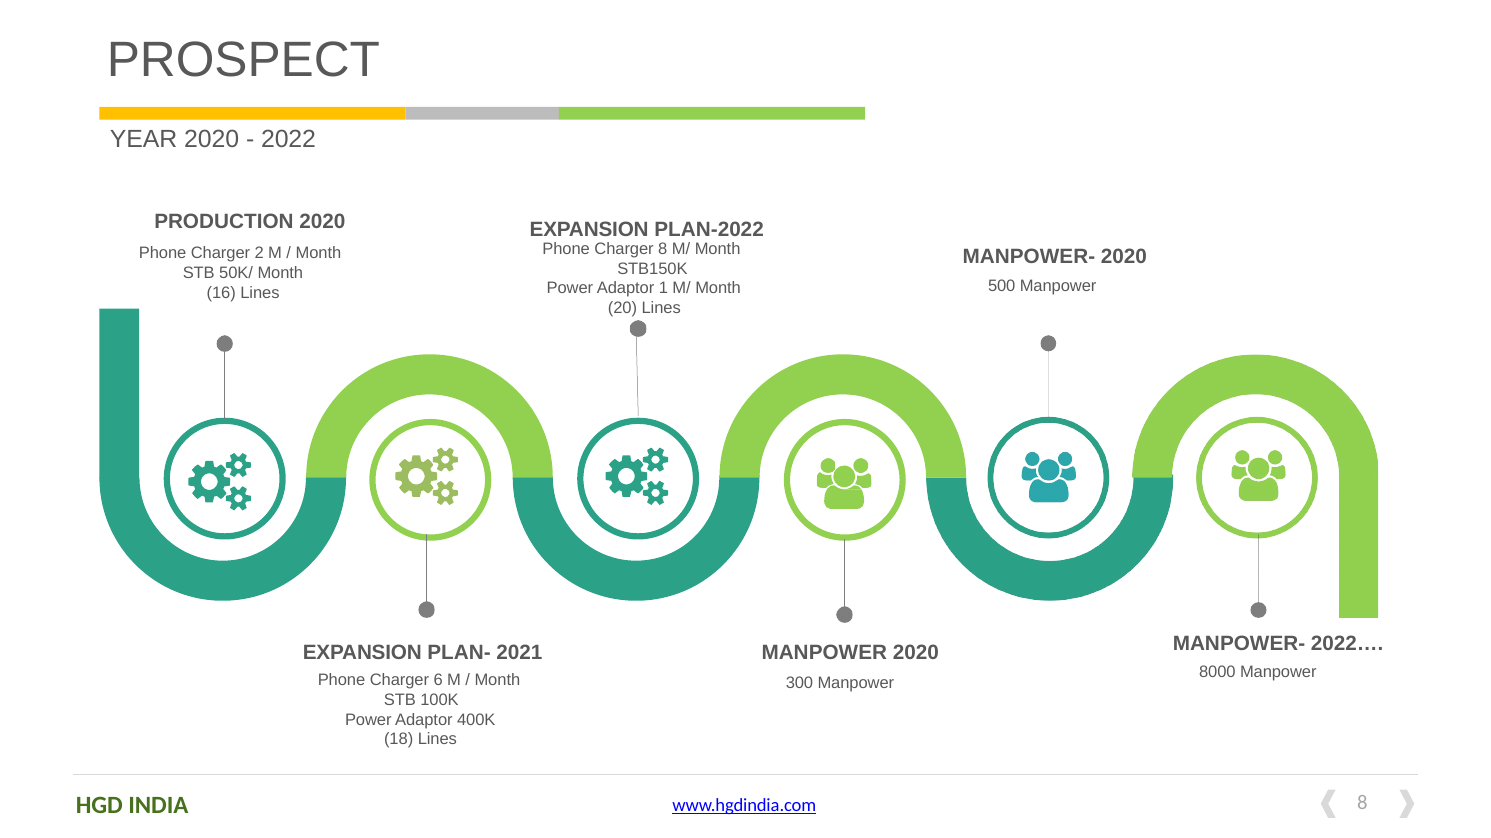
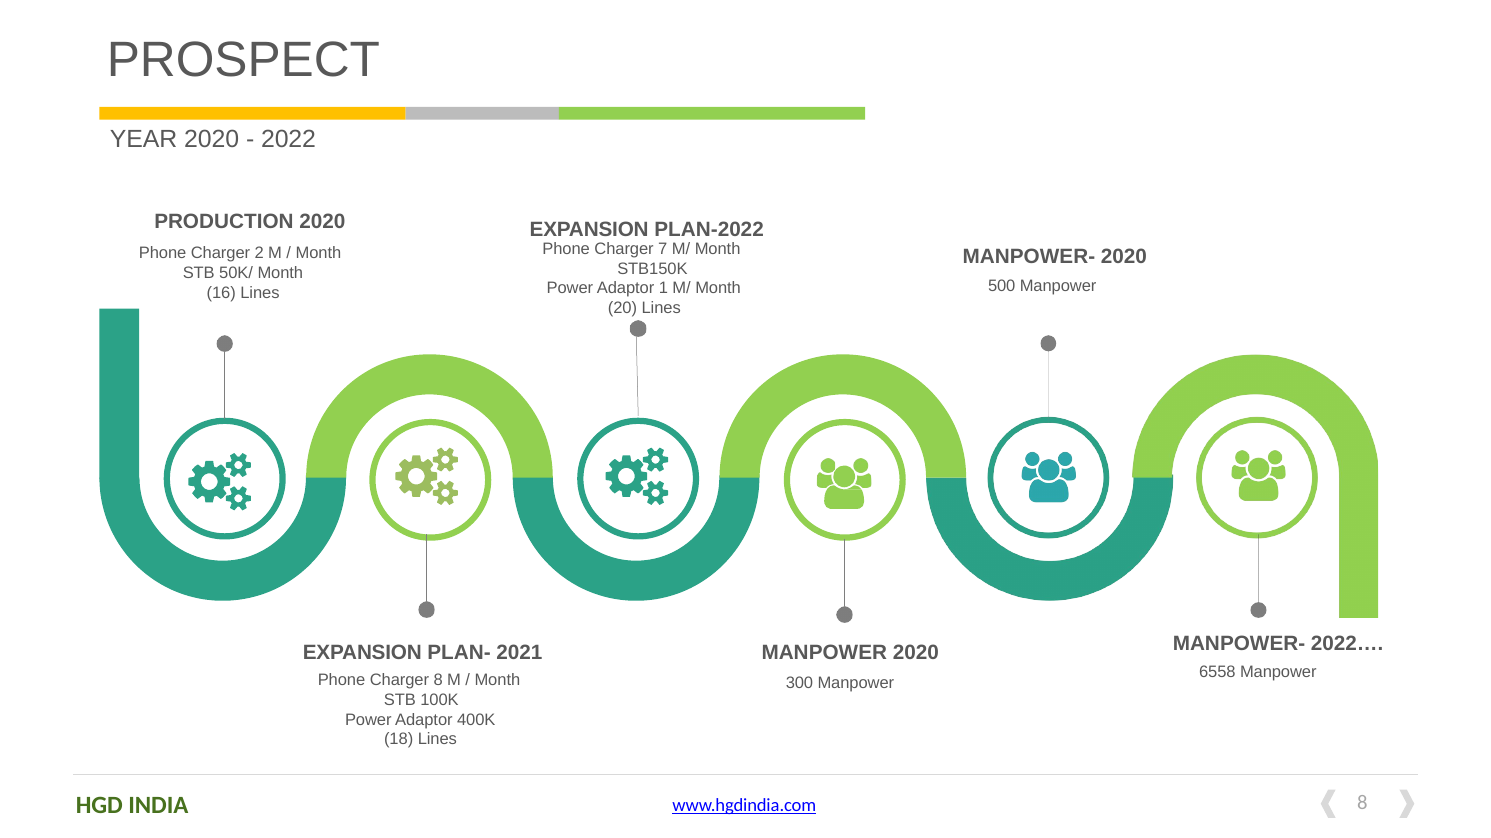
Charger 8: 8 -> 7
8000: 8000 -> 6558
Charger 6: 6 -> 8
